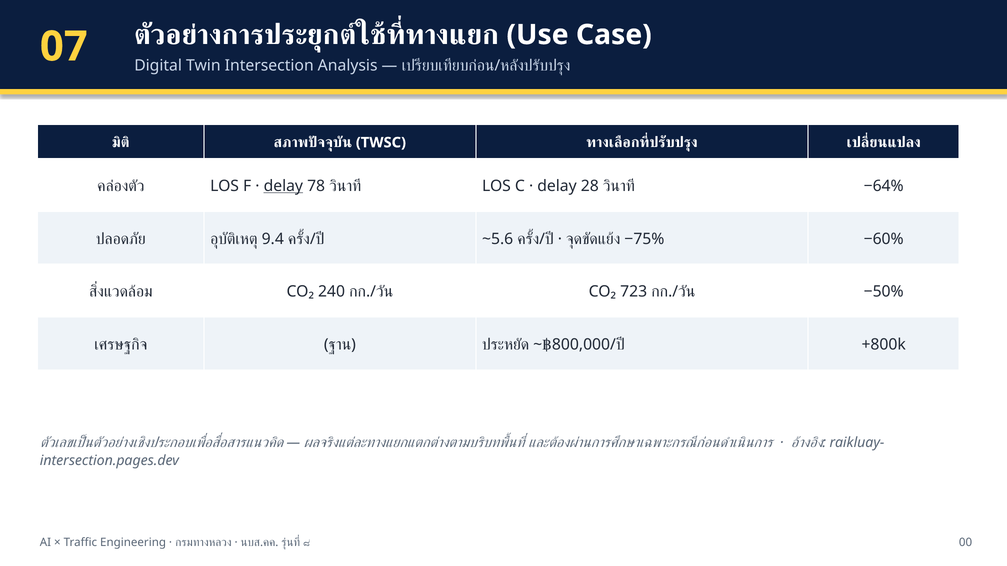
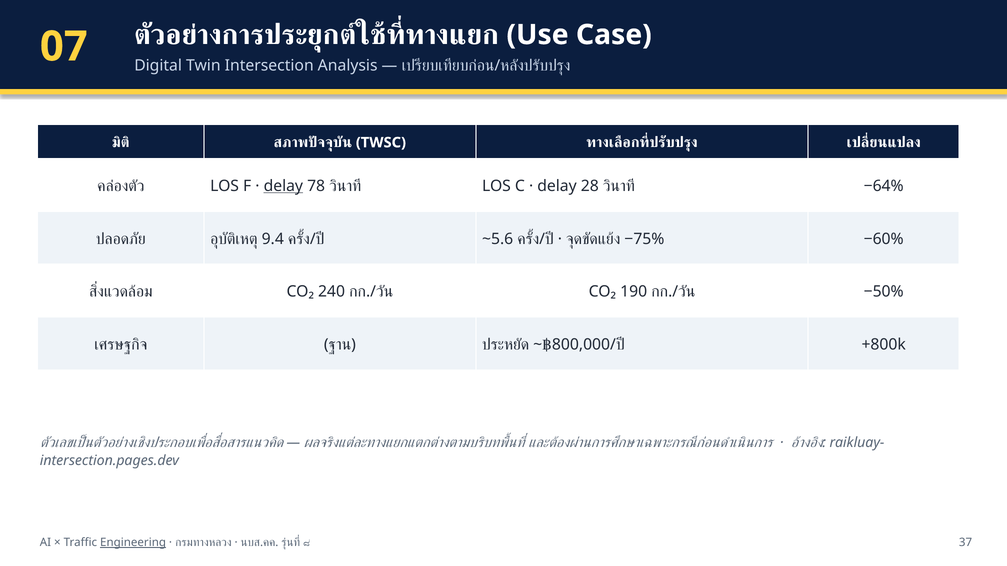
723: 723 -> 190
Engineering underline: none -> present
00: 00 -> 37
